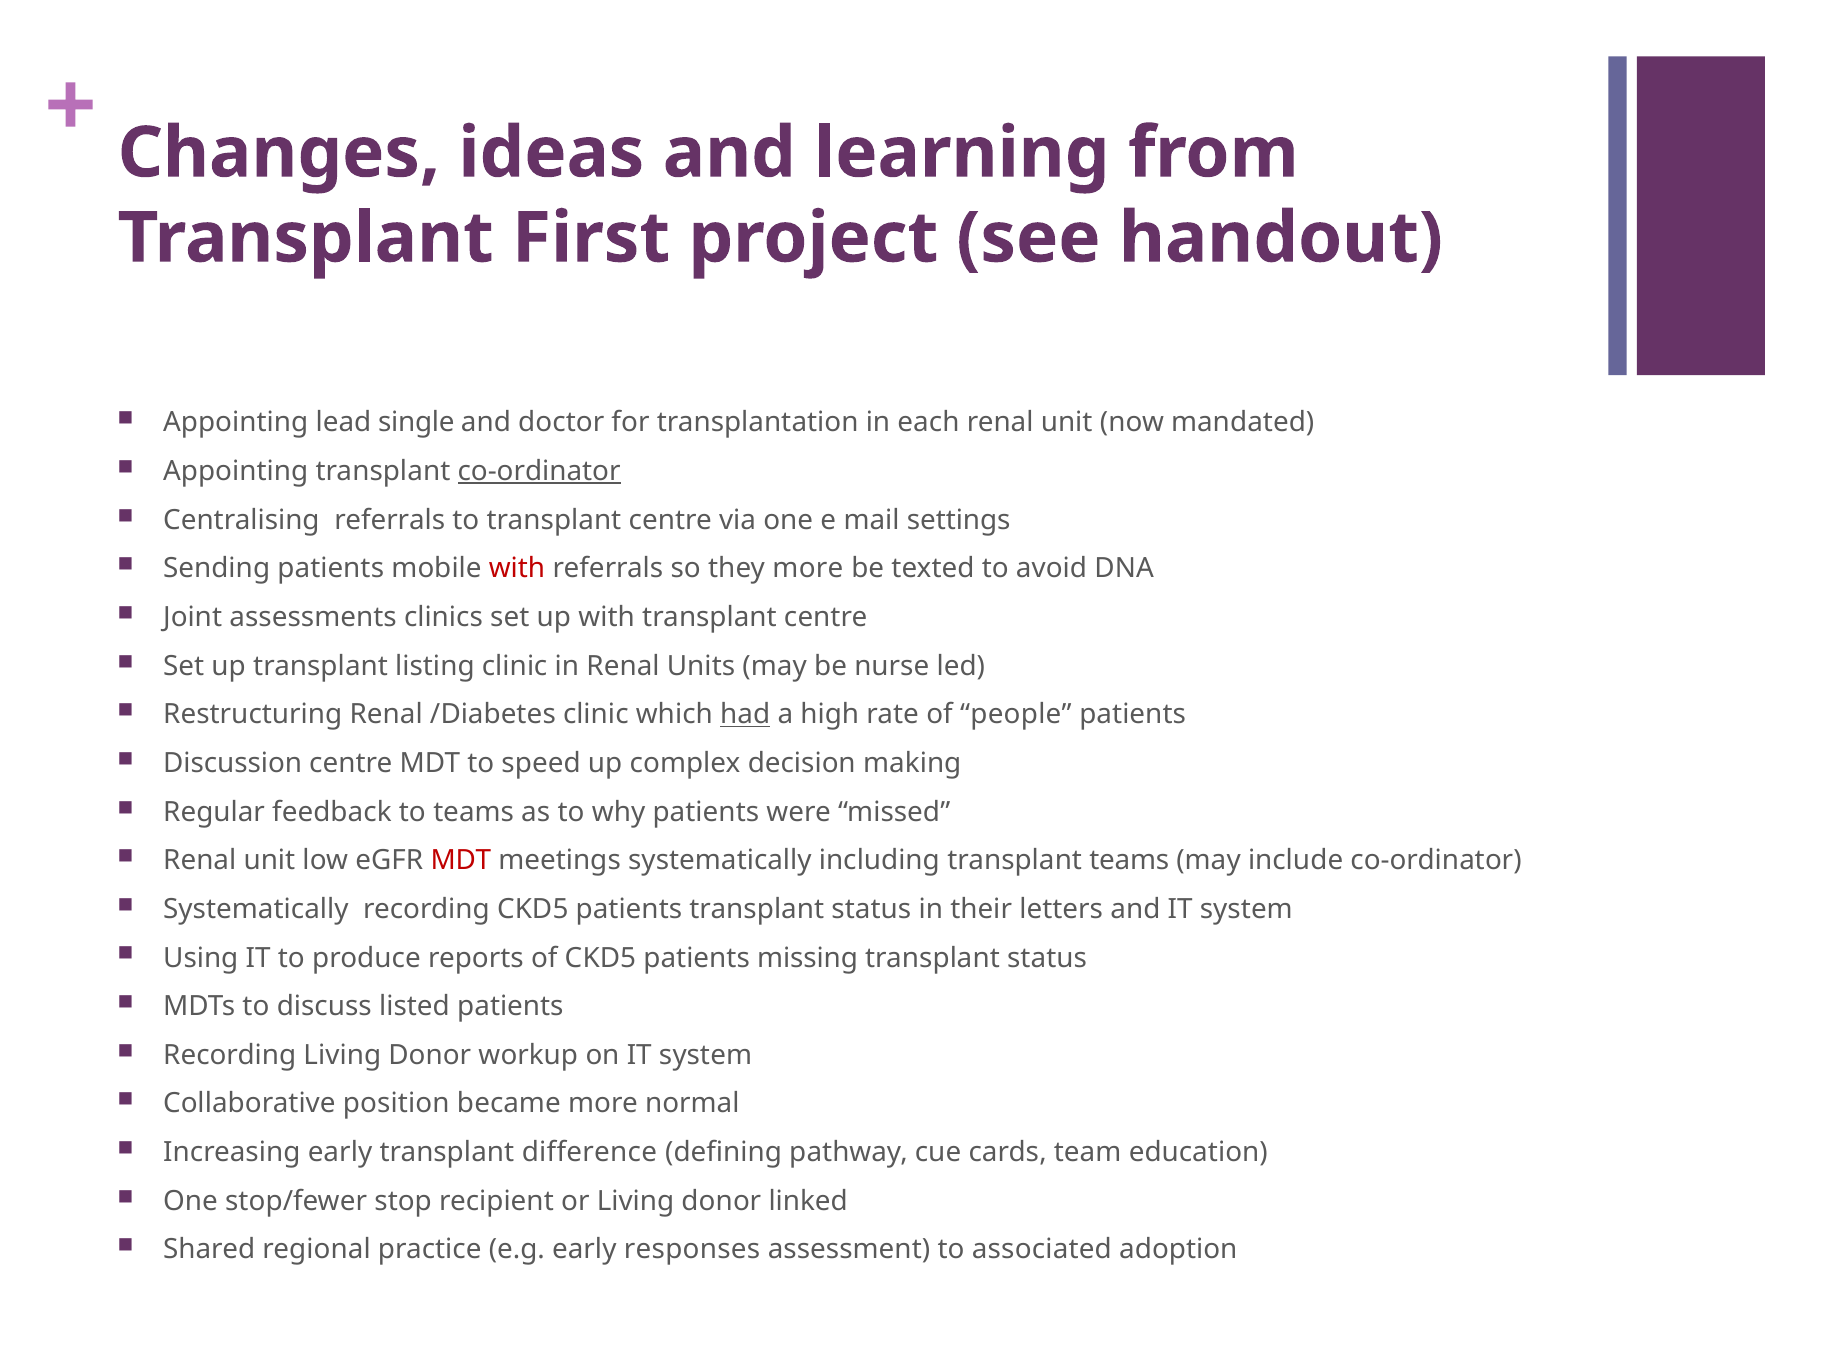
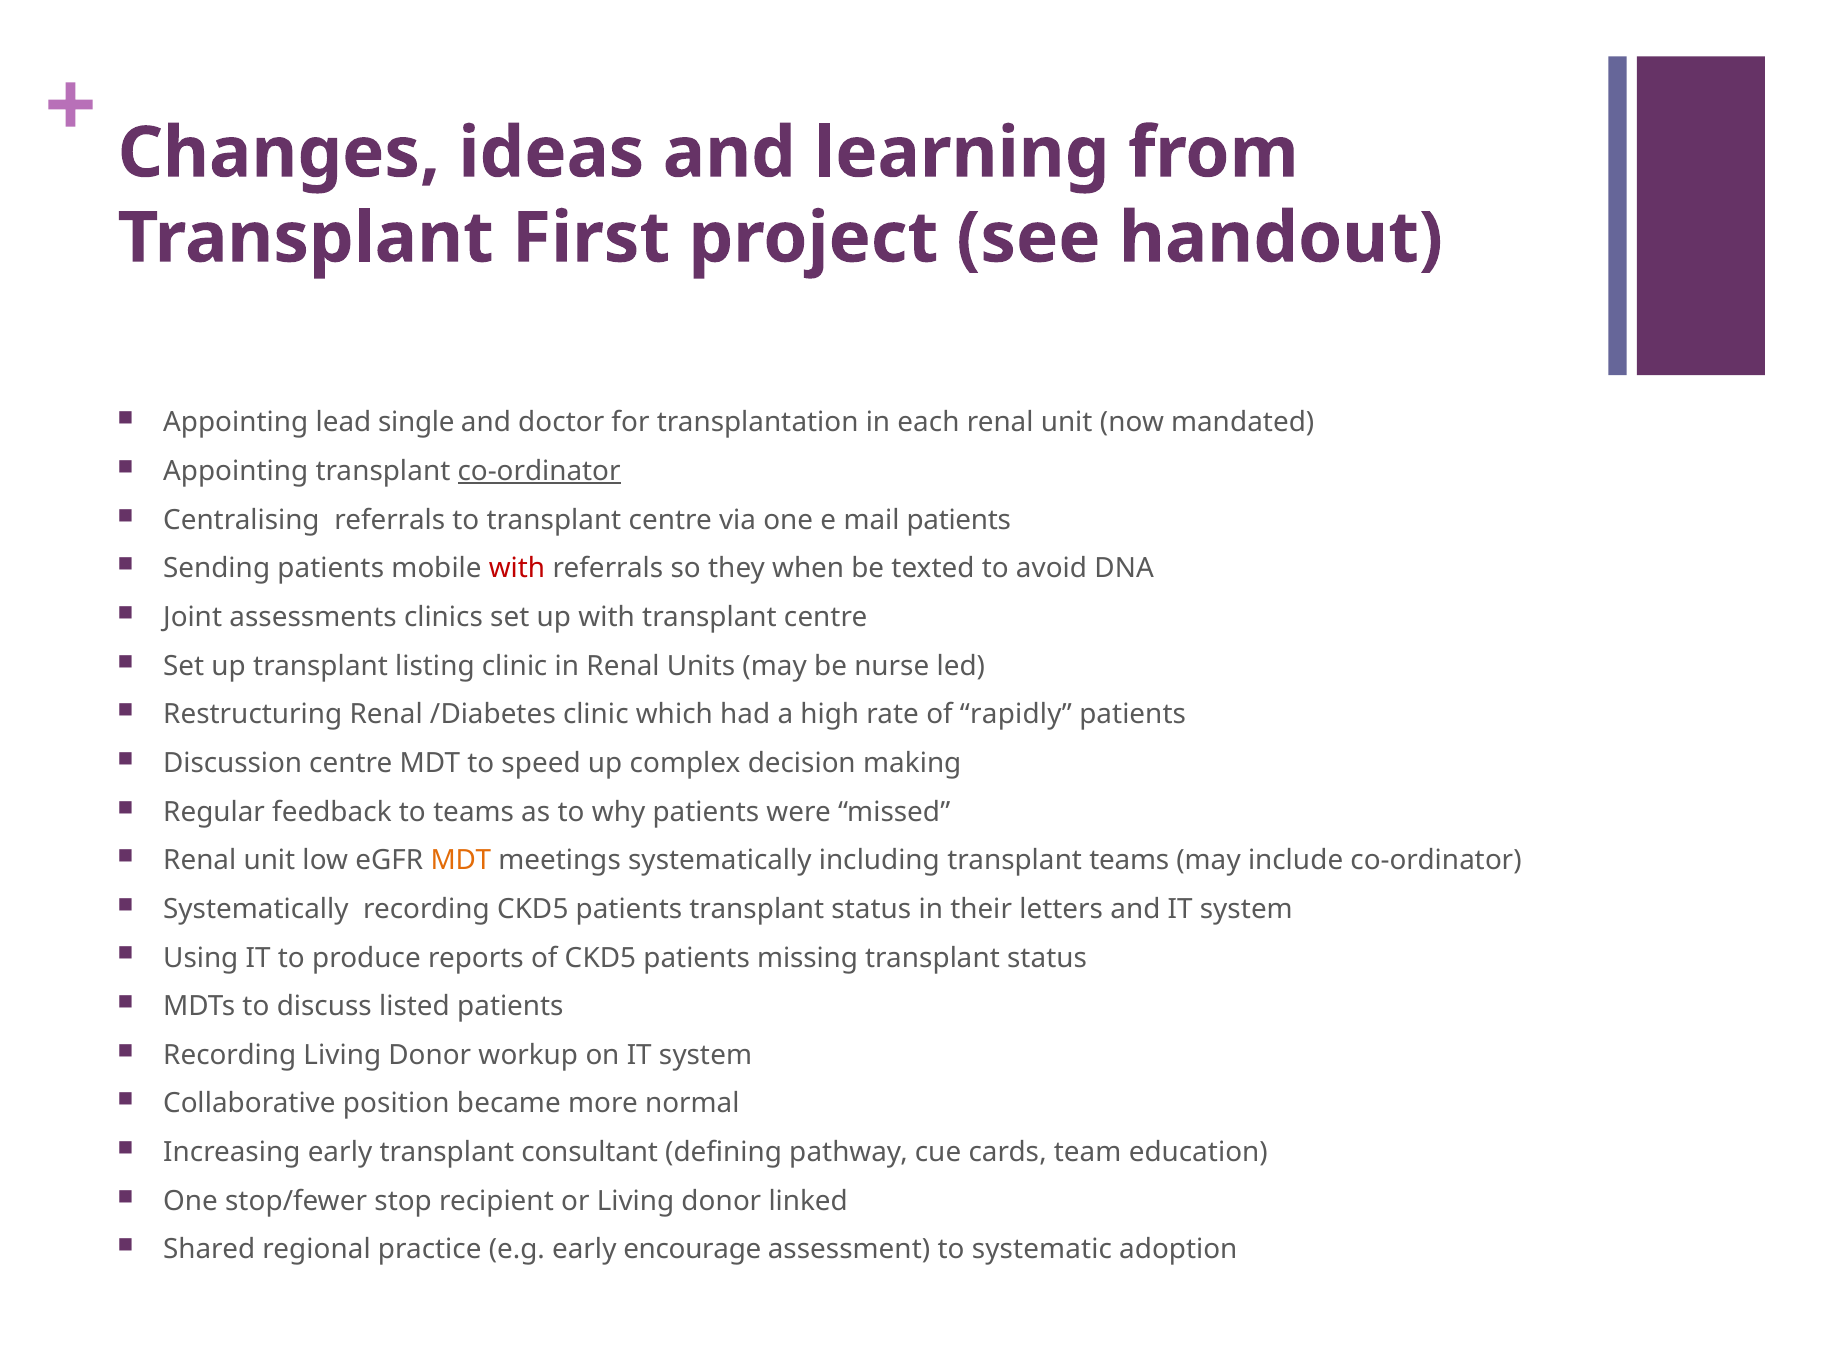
mail settings: settings -> patients
they more: more -> when
had underline: present -> none
people: people -> rapidly
MDT at (461, 861) colour: red -> orange
difference: difference -> consultant
responses: responses -> encourage
associated: associated -> systematic
